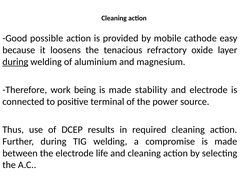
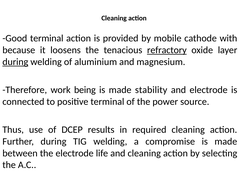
Good possible: possible -> terminal
easy: easy -> with
refractory underline: none -> present
